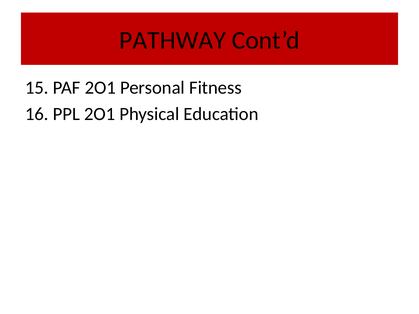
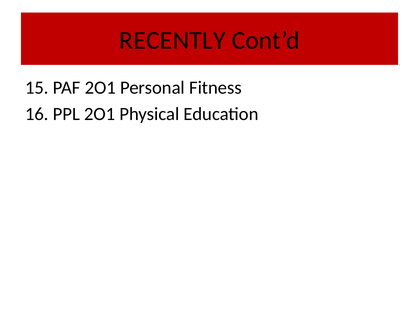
PATHWAY: PATHWAY -> RECENTLY
